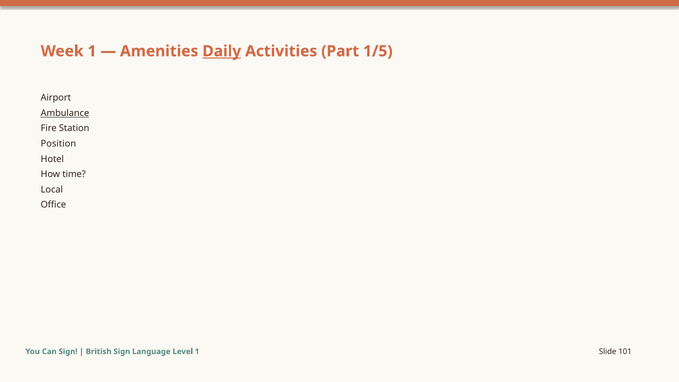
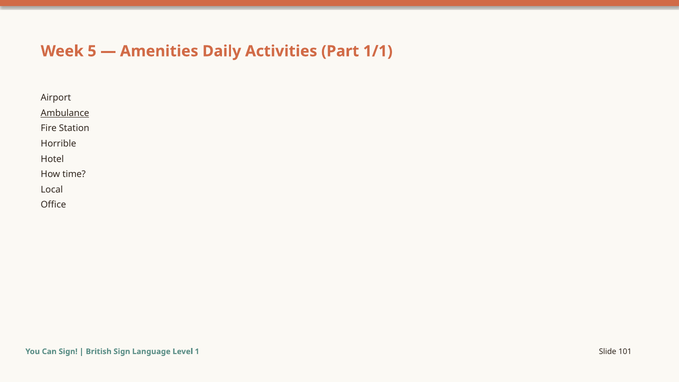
Week 1: 1 -> 5
Daily underline: present -> none
1/5: 1/5 -> 1/1
Position: Position -> Horrible
